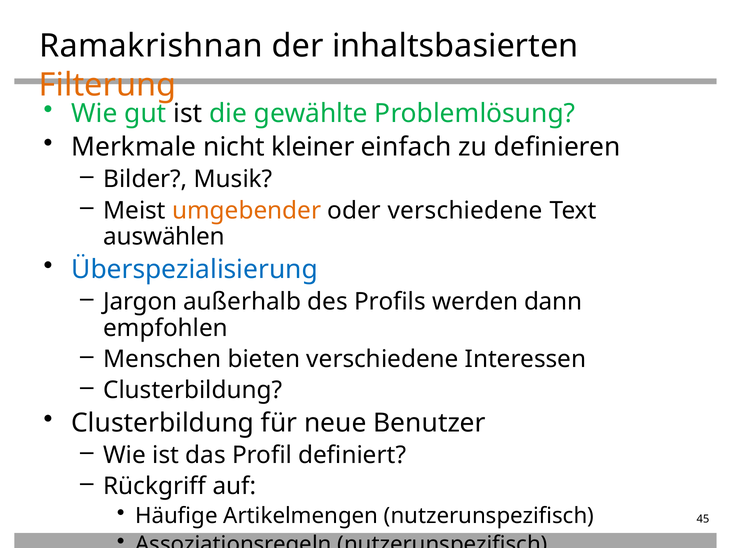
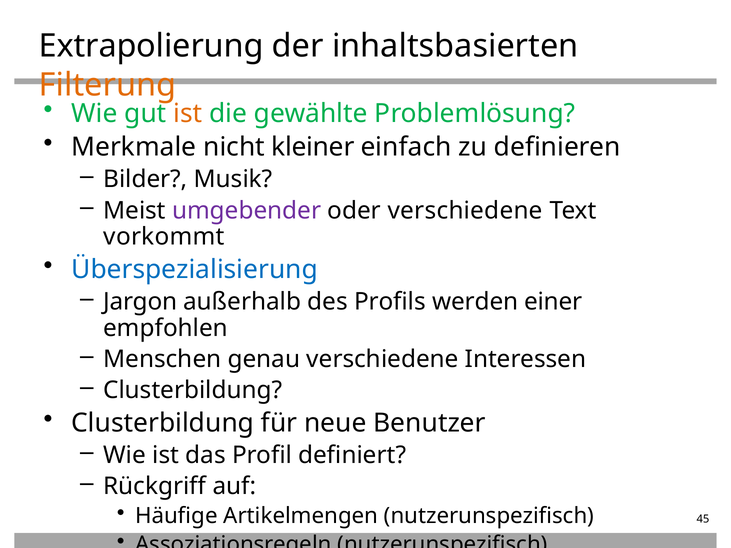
Ramakrishnan: Ramakrishnan -> Extrapolierung
ist at (188, 113) colour: black -> orange
umgebender colour: orange -> purple
auswählen: auswählen -> vorkommt
dann: dann -> einer
bieten: bieten -> genau
